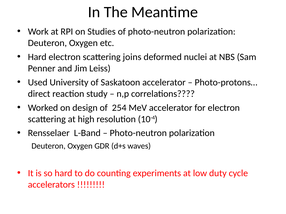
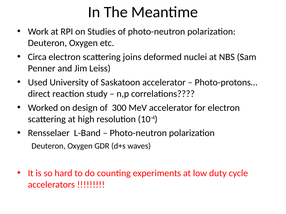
Hard at (37, 57): Hard -> Circa
254: 254 -> 300
